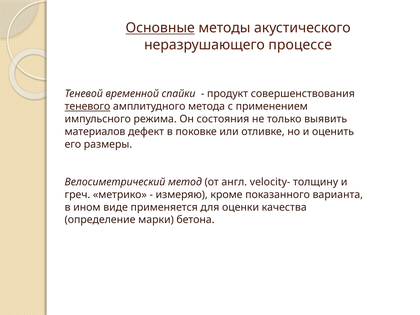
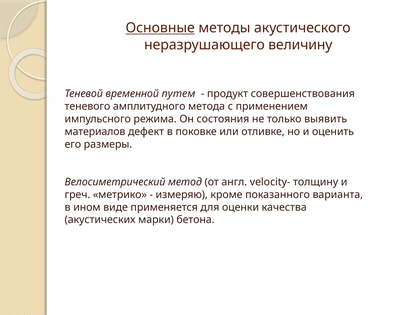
процессе: процессе -> величину
спайки: спайки -> путем
теневого underline: present -> none
определение: определение -> акустических
